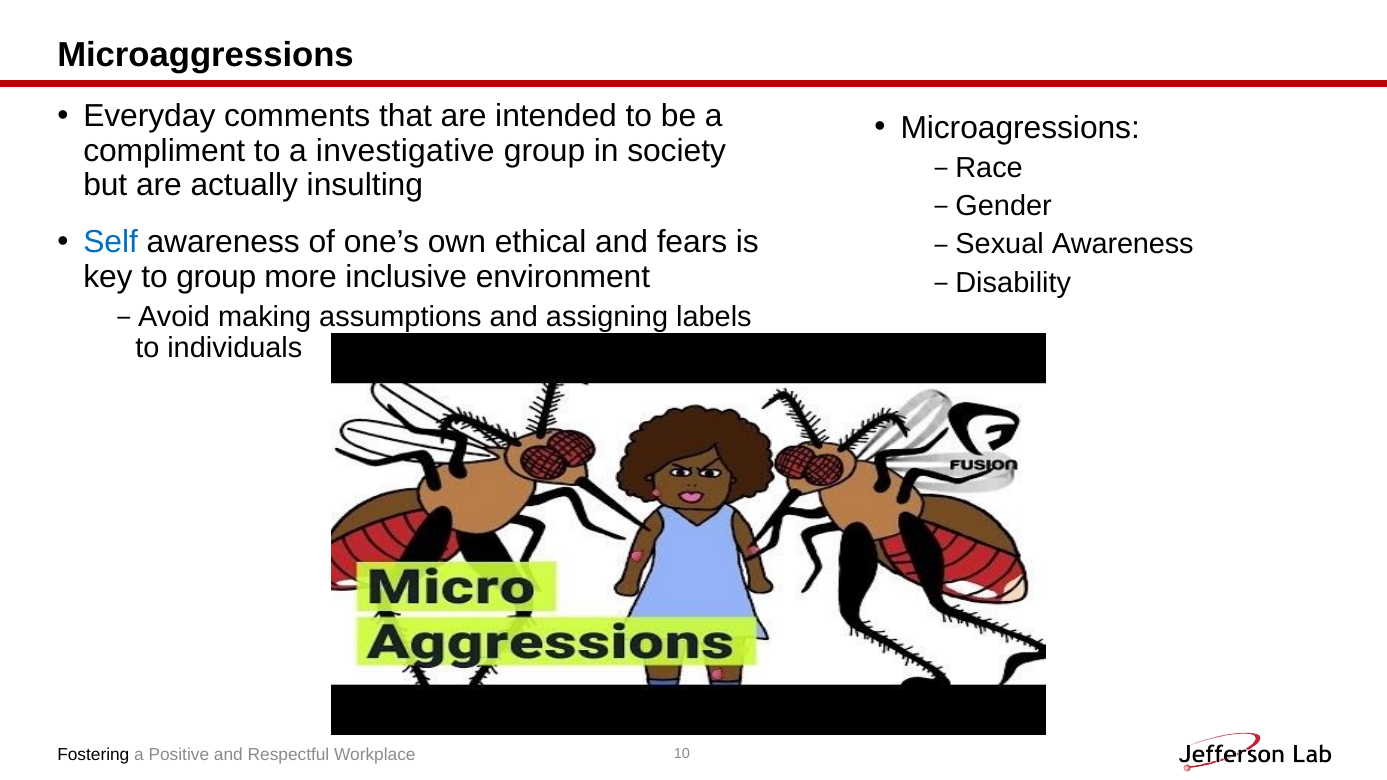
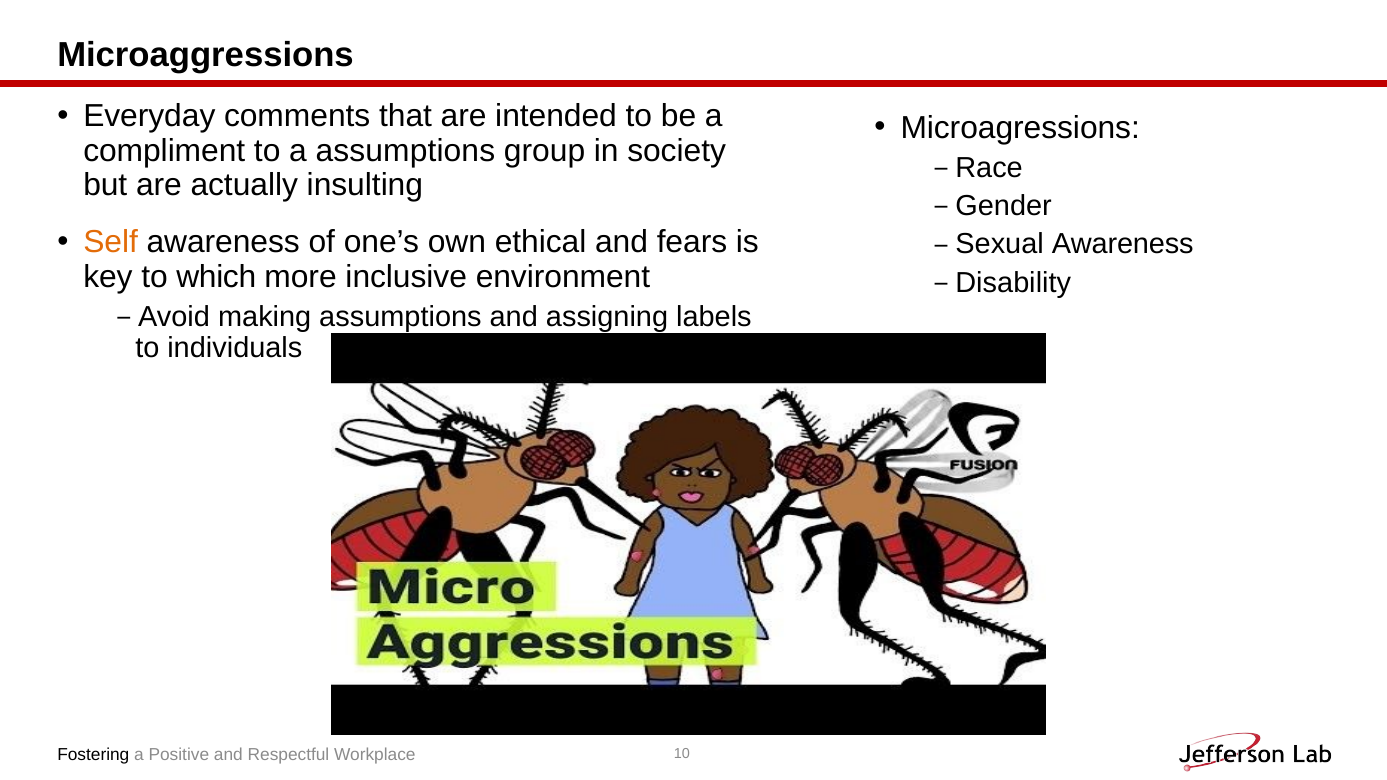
a investigative: investigative -> assumptions
Self colour: blue -> orange
to group: group -> which
